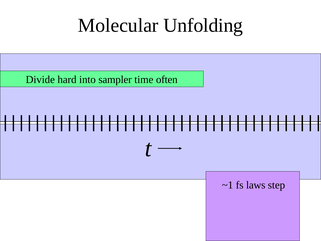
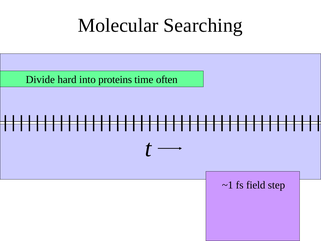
Unfolding: Unfolding -> Searching
sampler: sampler -> proteins
laws: laws -> field
